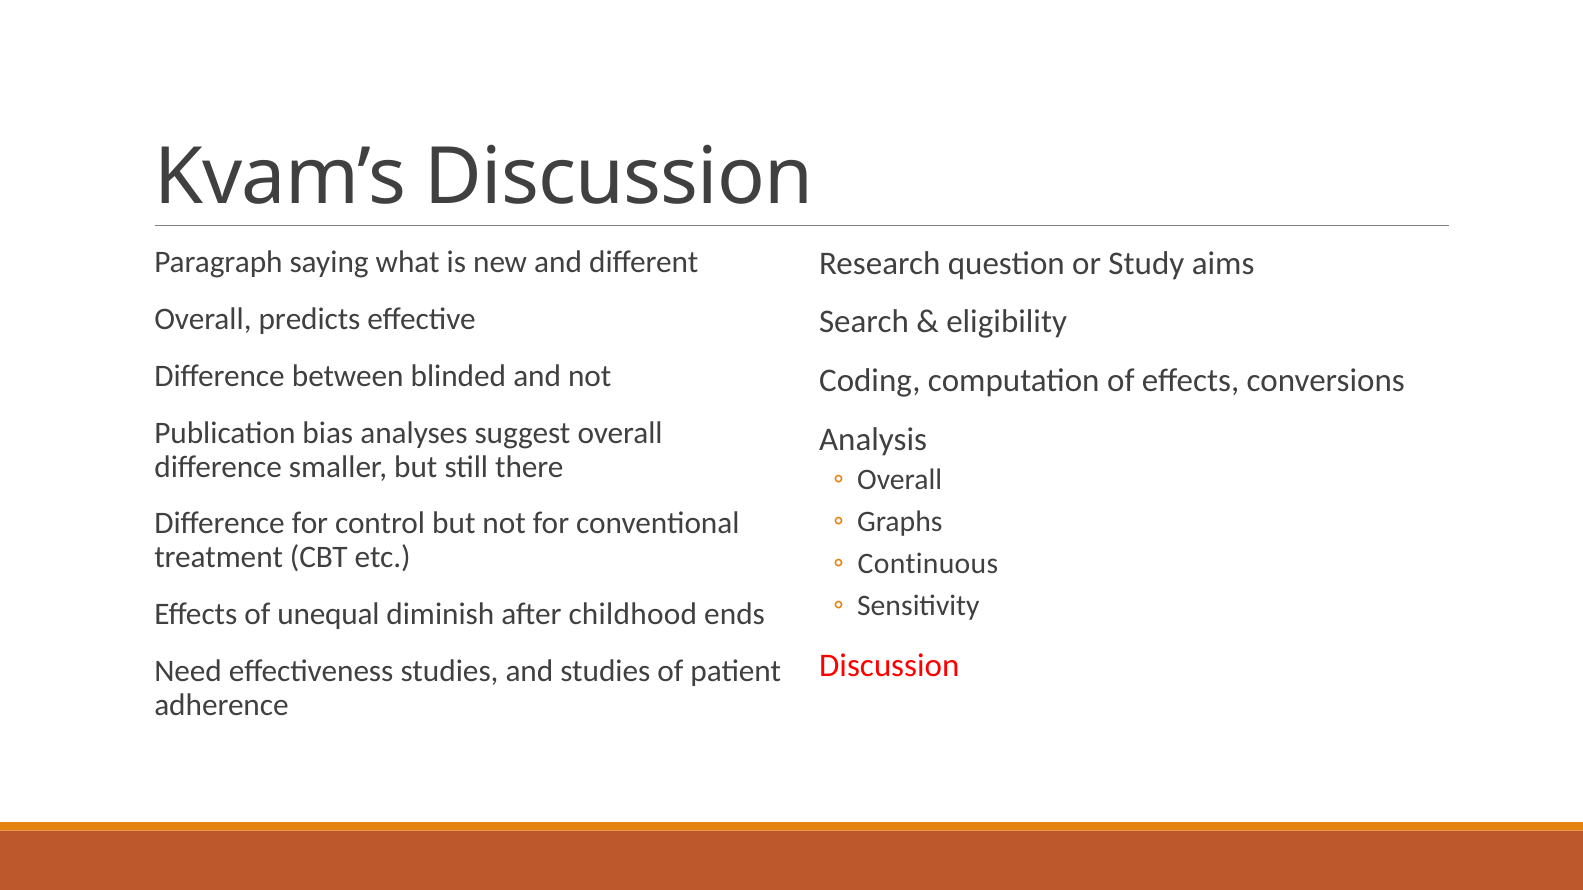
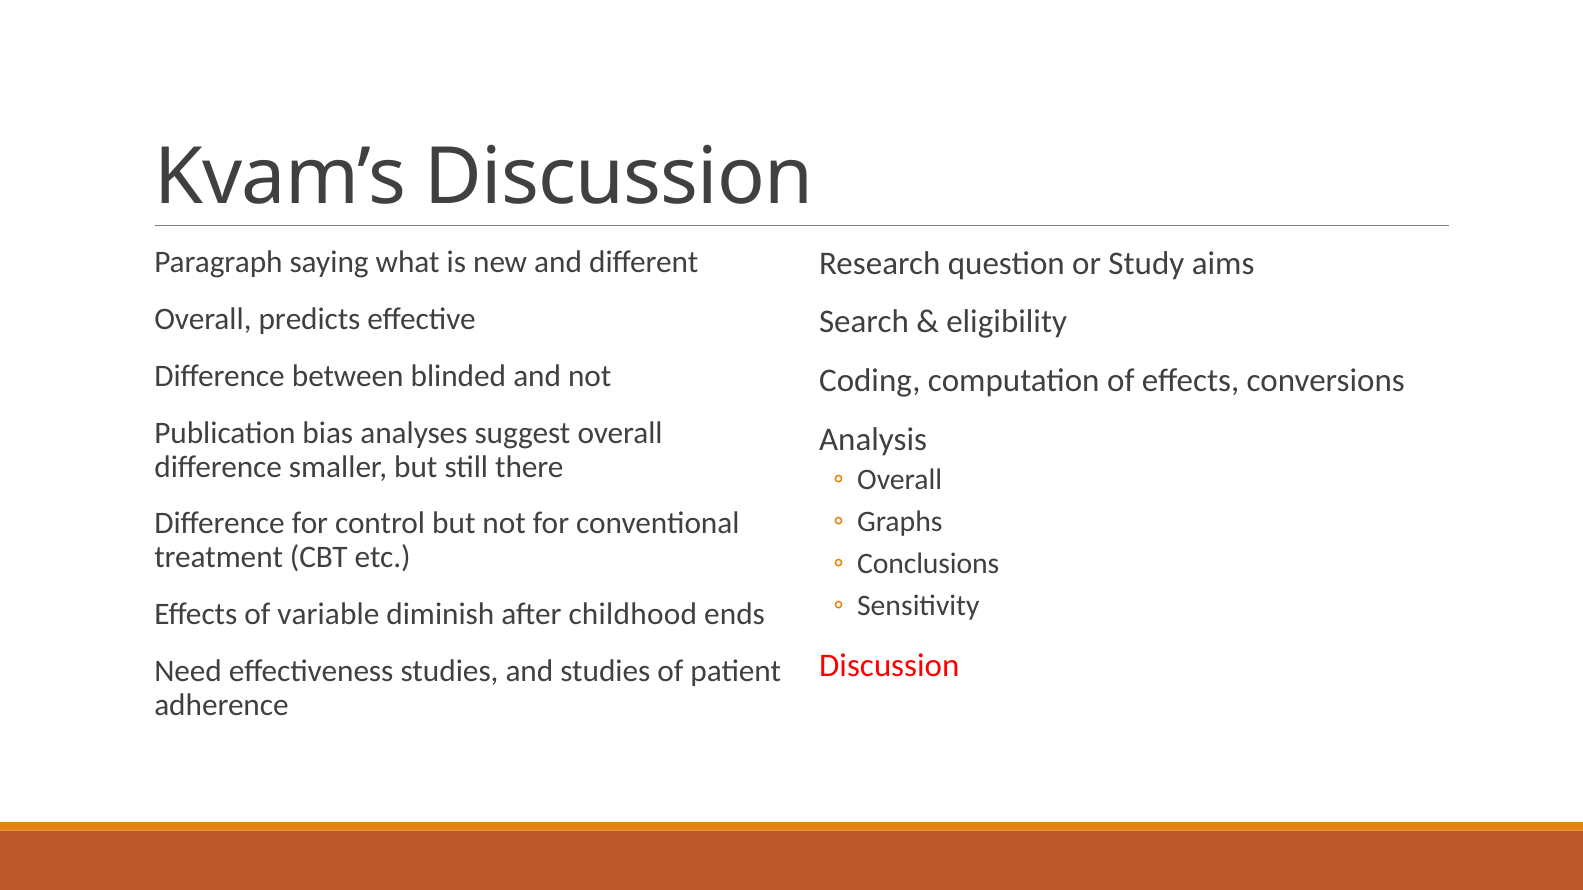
Continuous: Continuous -> Conclusions
unequal: unequal -> variable
